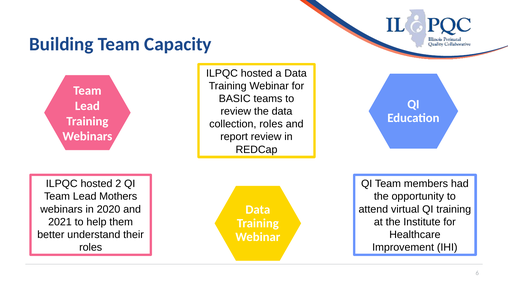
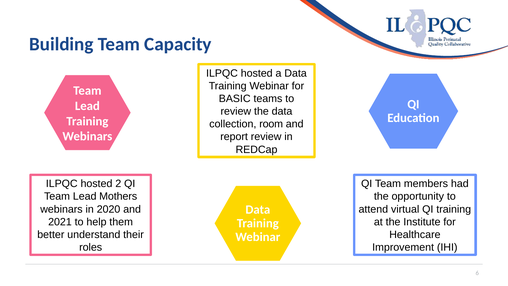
collection roles: roles -> room
